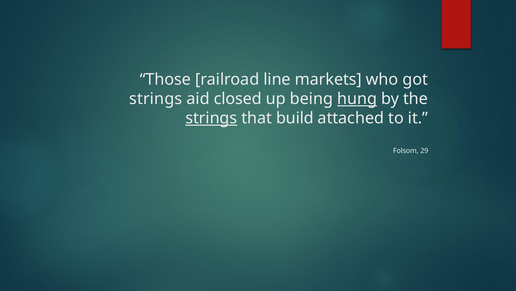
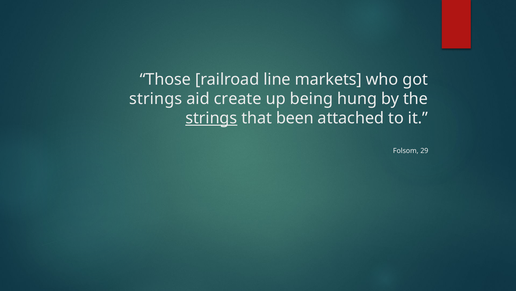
closed: closed -> create
hung underline: present -> none
build: build -> been
